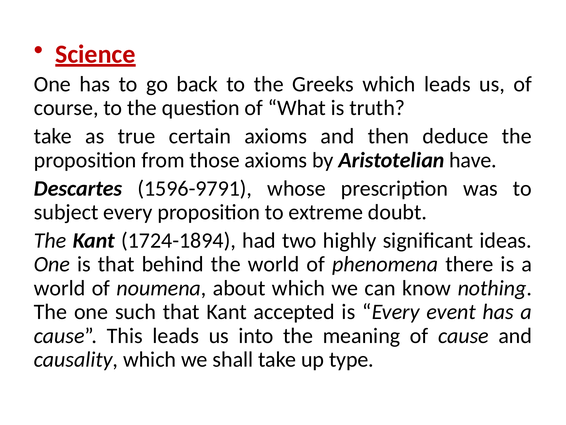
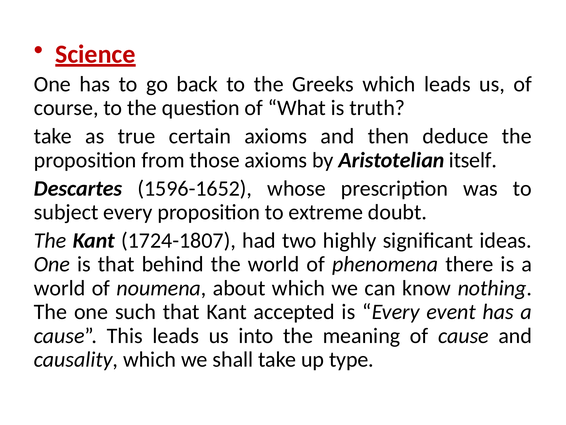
have: have -> itself
1596-9791: 1596-9791 -> 1596-1652
1724-1894: 1724-1894 -> 1724-1807
